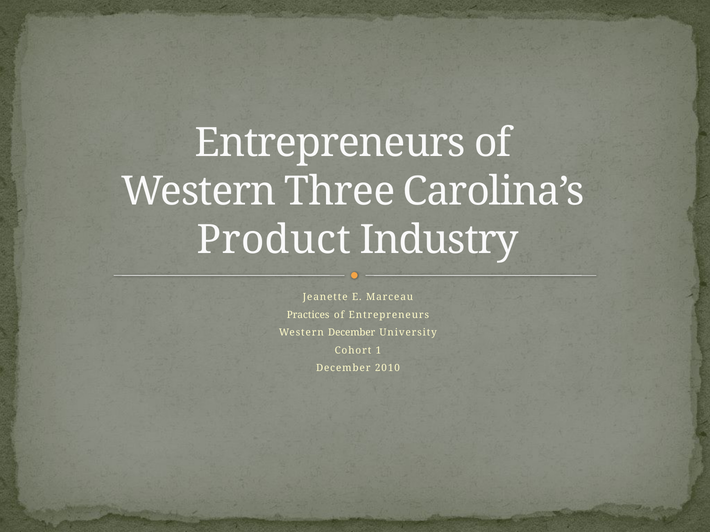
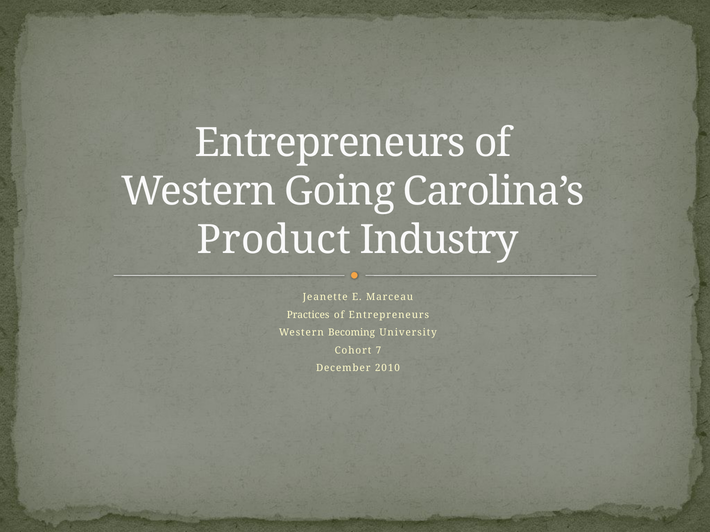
Three: Three -> Going
Western December: December -> Becoming
1: 1 -> 7
